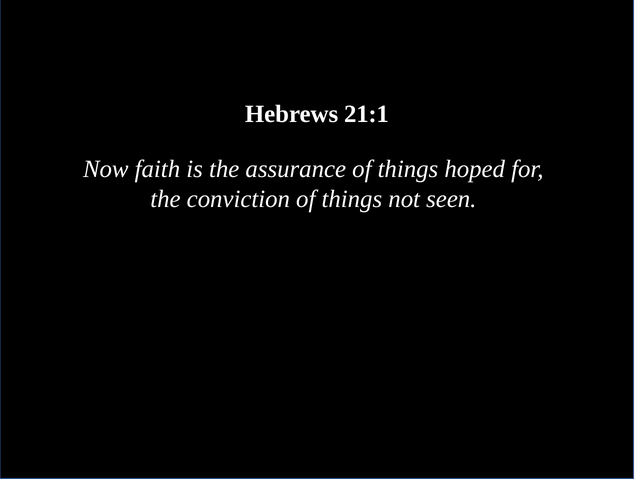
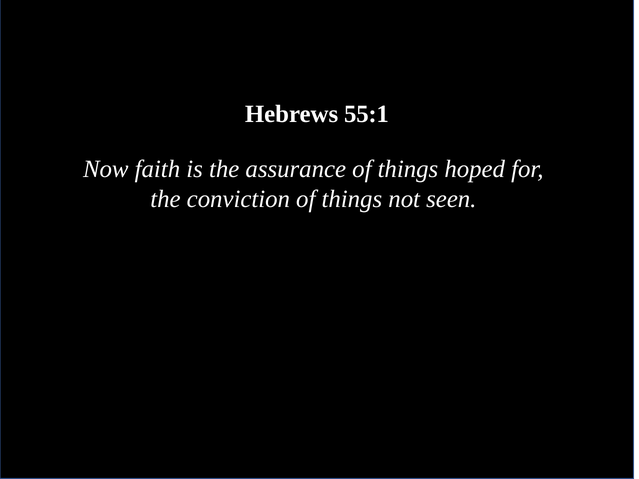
21:1: 21:1 -> 55:1
